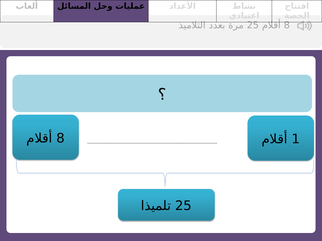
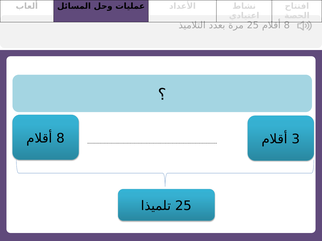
1: 1 -> 3
